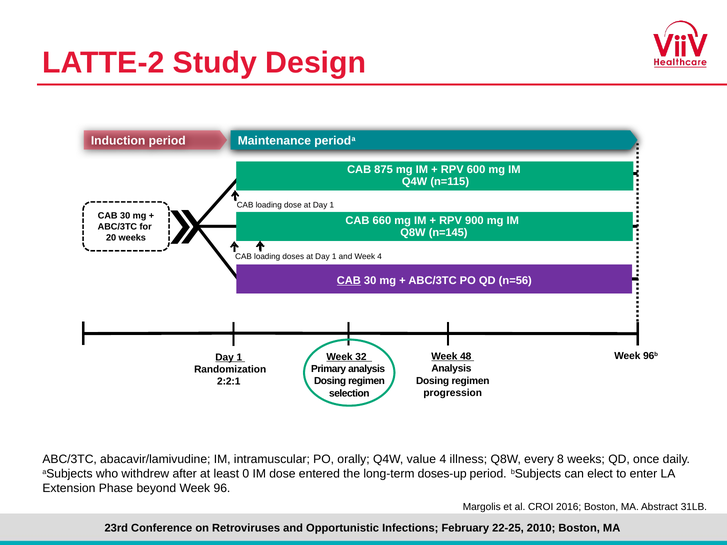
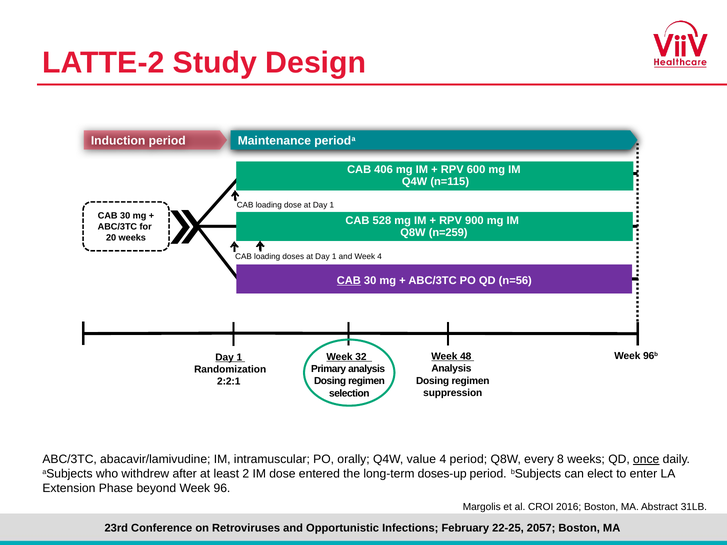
875: 875 -> 406
660: 660 -> 528
n=145: n=145 -> n=259
progression: progression -> suppression
4 illness: illness -> period
once underline: none -> present
0: 0 -> 2
2010: 2010 -> 2057
